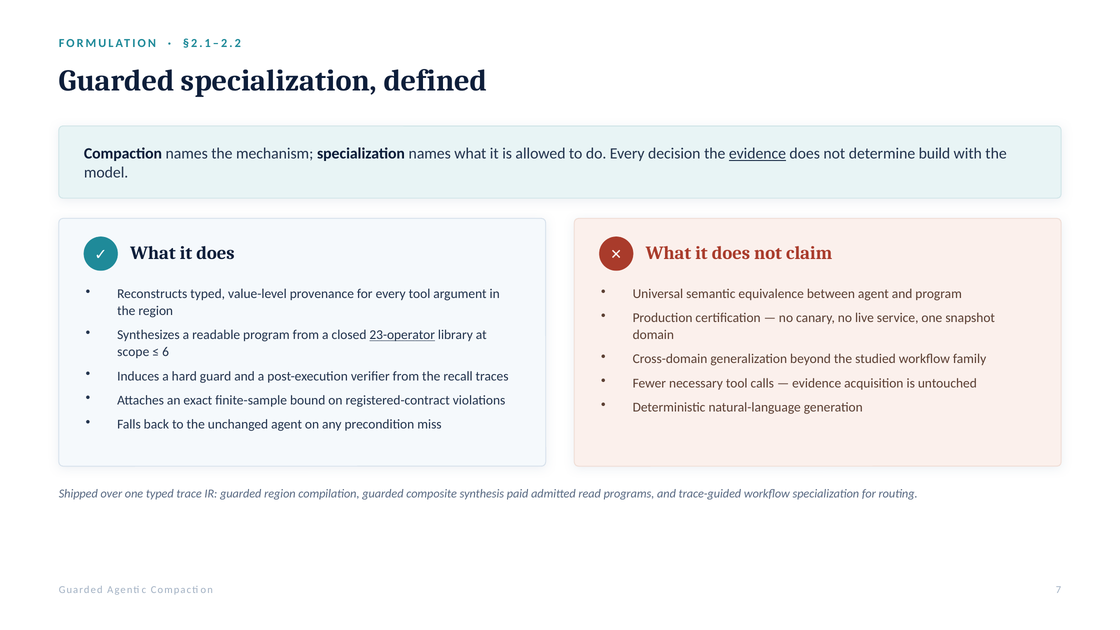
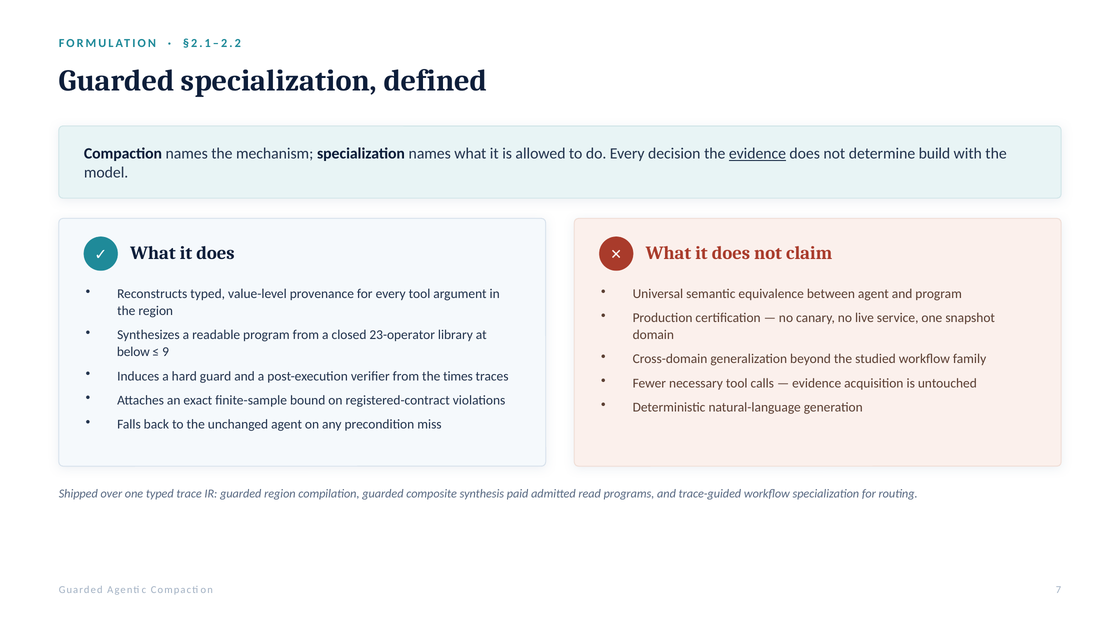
23-operator underline: present -> none
scope: scope -> below
6: 6 -> 9
recall: recall -> times
